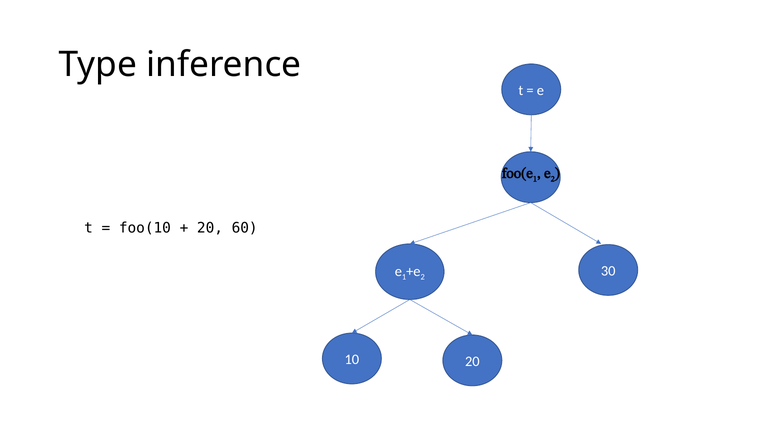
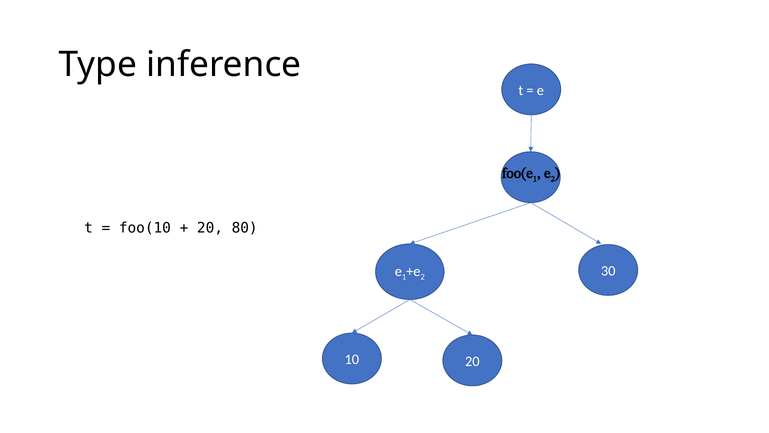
60: 60 -> 80
